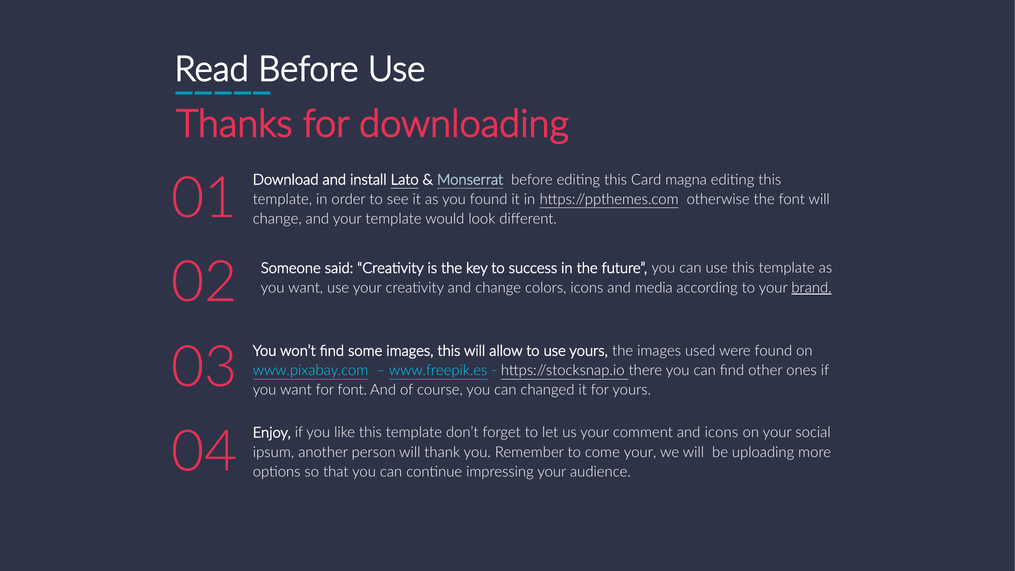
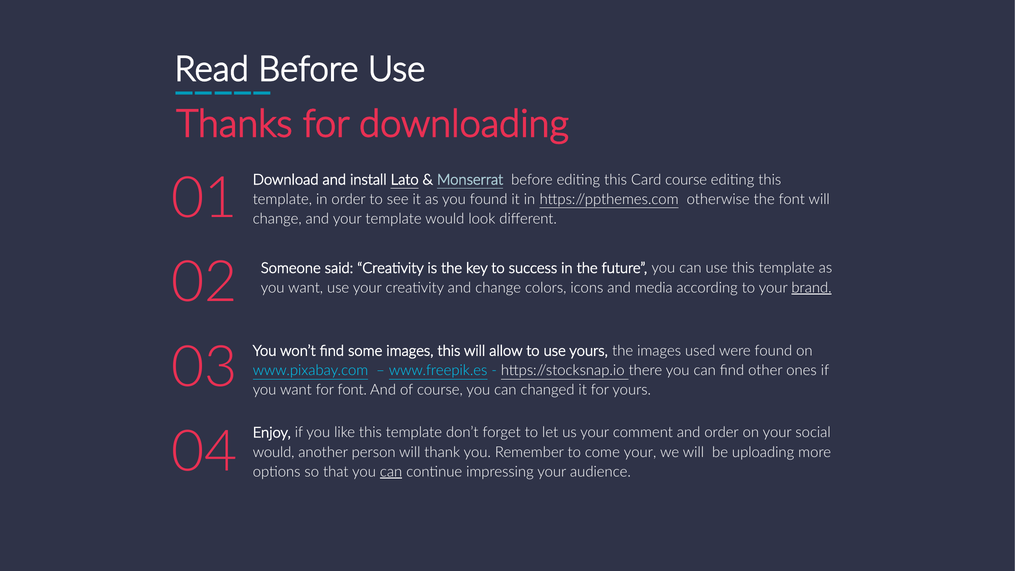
Card magna: magna -> course
and icons: icons -> order
ipsum at (273, 452): ipsum -> would
can at (391, 472) underline: none -> present
